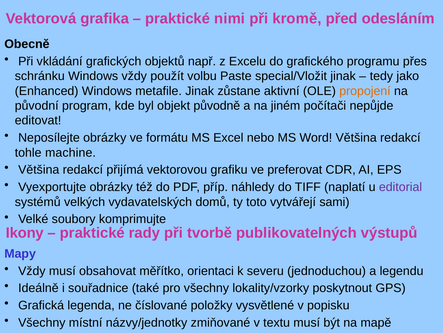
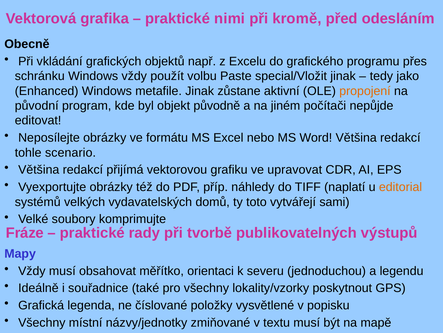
machine: machine -> scenario
preferovat: preferovat -> upravovat
editorial colour: purple -> orange
Ikony: Ikony -> Fráze
